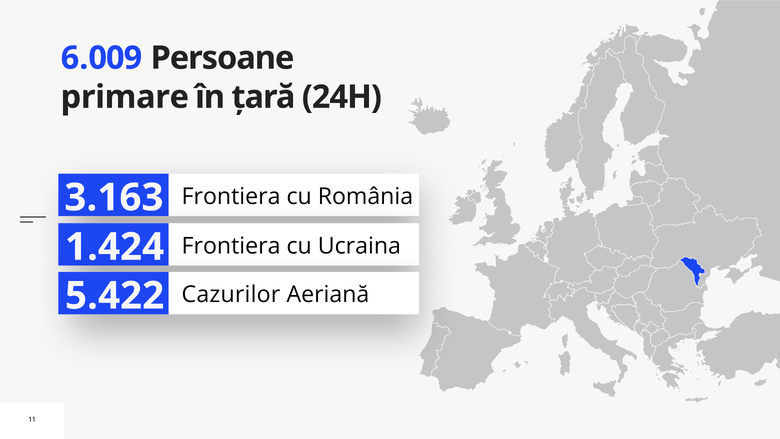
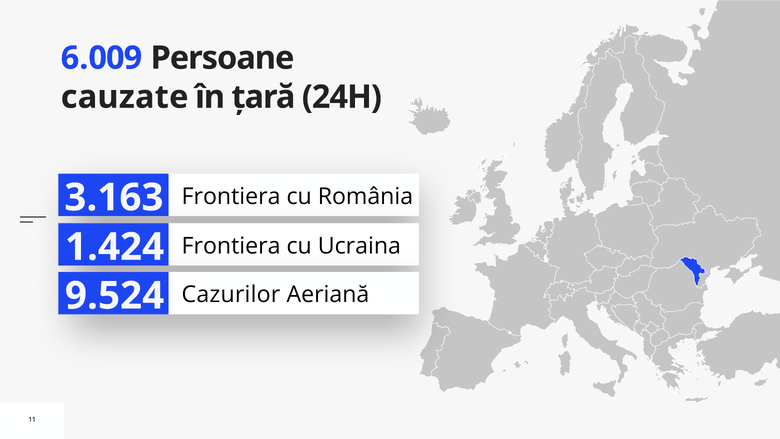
primare: primare -> cauzate
5.422: 5.422 -> 9.524
